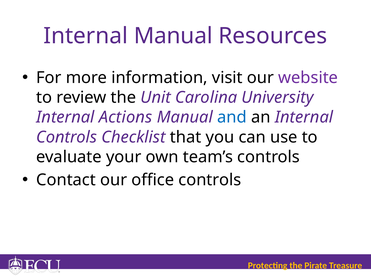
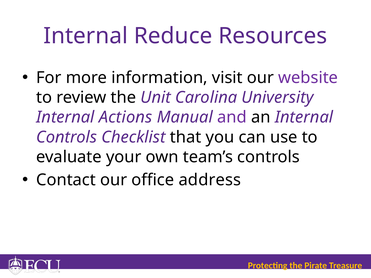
Internal Manual: Manual -> Reduce
and colour: blue -> purple
office controls: controls -> address
